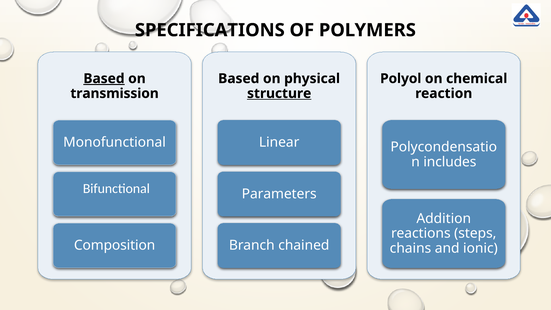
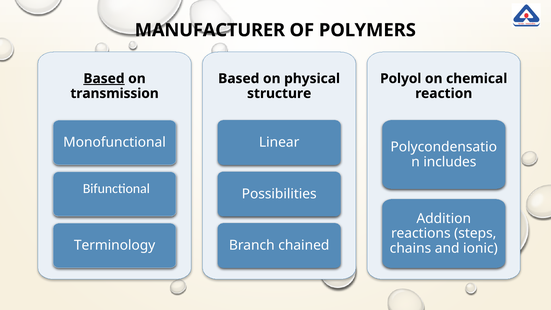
SPECIFICATIONS: SPECIFICATIONS -> MANUFACTURER
structure underline: present -> none
Parameters: Parameters -> Possibilities
Composition: Composition -> Terminology
